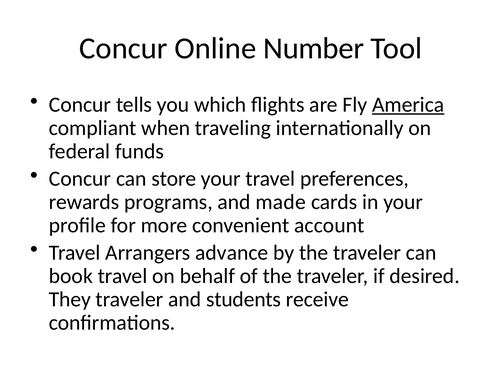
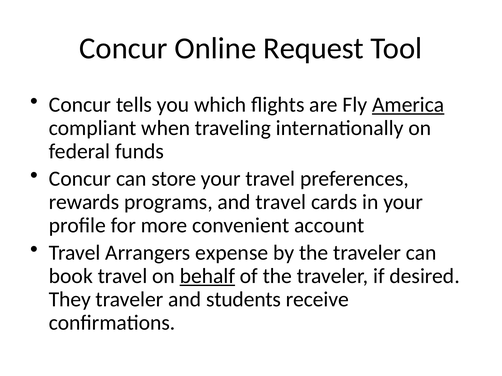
Number: Number -> Request
and made: made -> travel
advance: advance -> expense
behalf underline: none -> present
